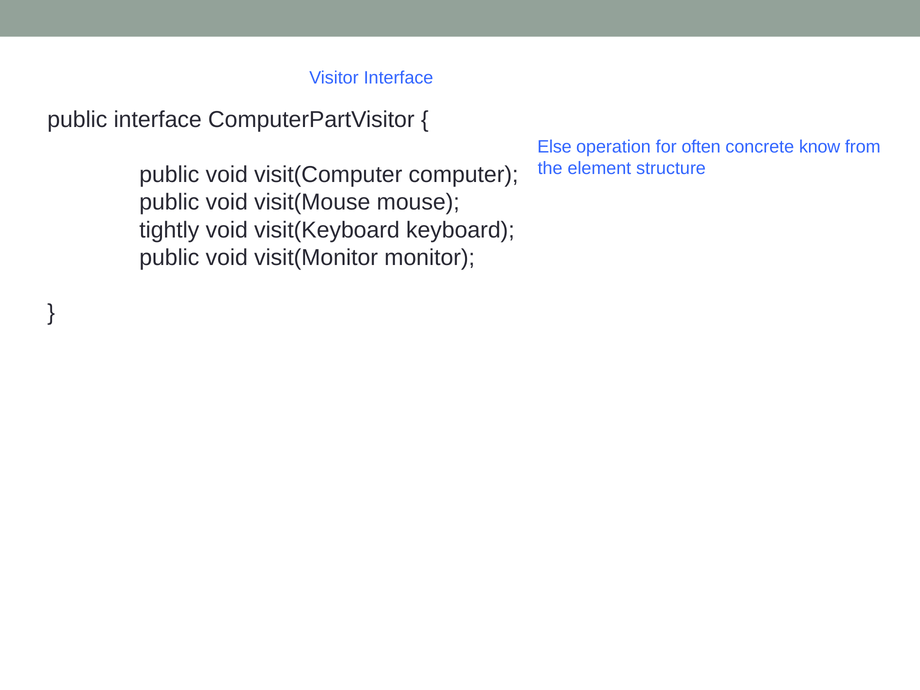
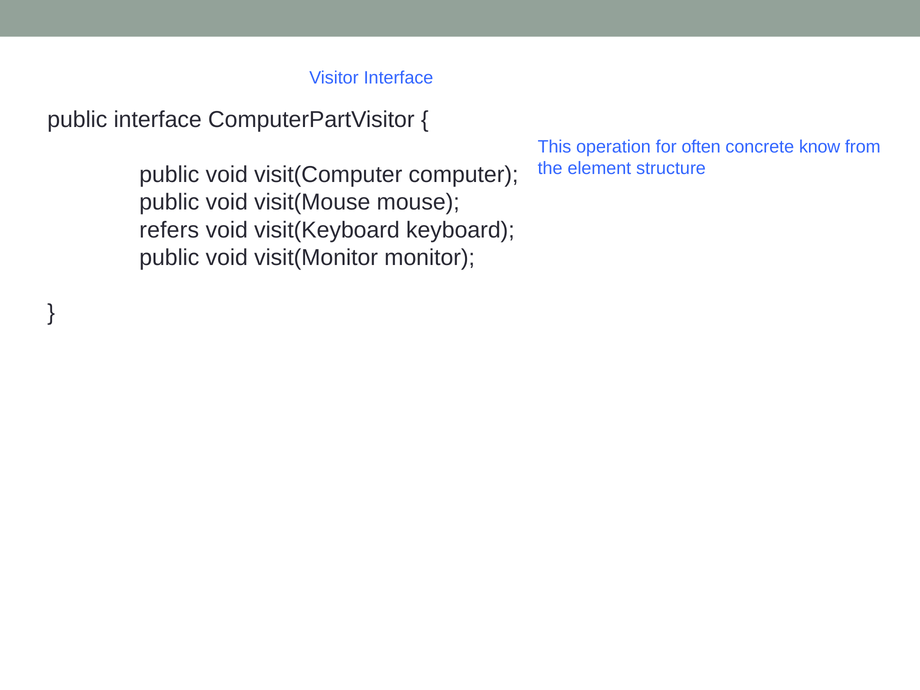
Else: Else -> This
tightly: tightly -> refers
